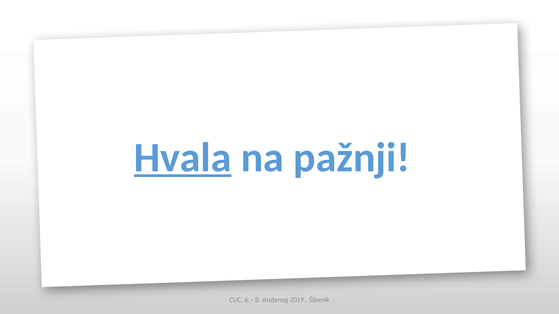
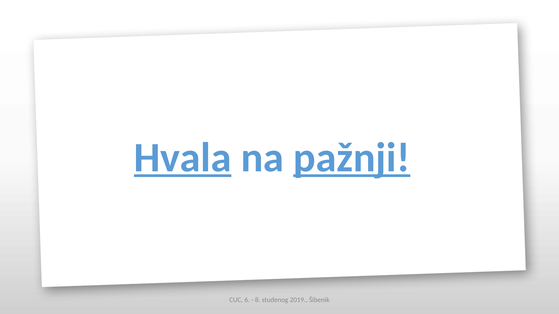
pažnji underline: none -> present
